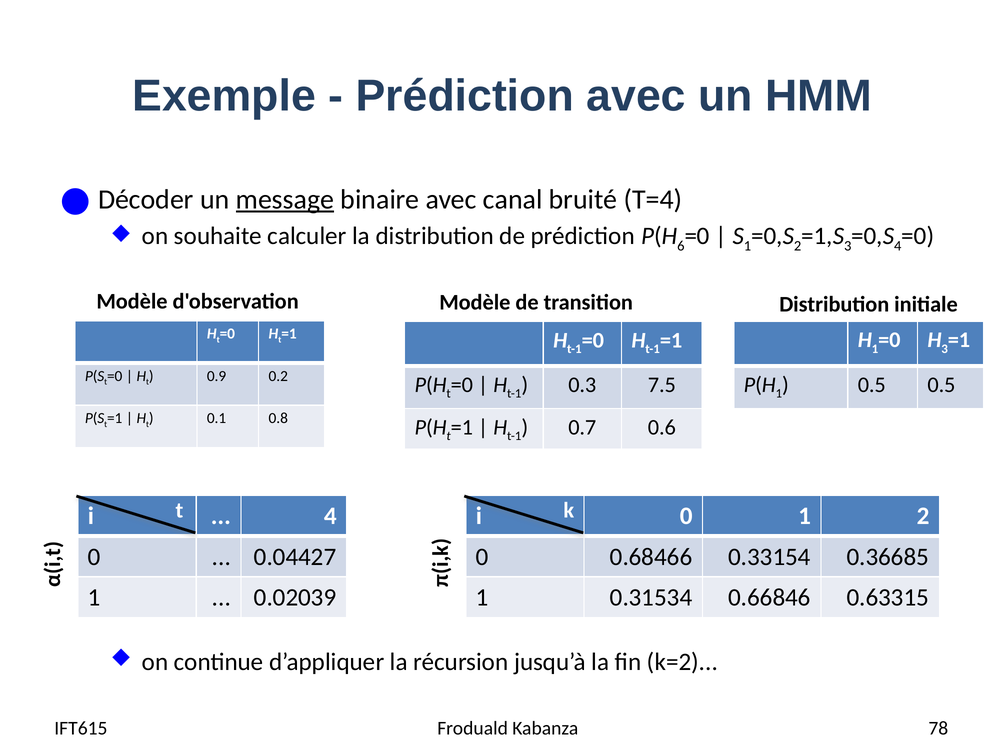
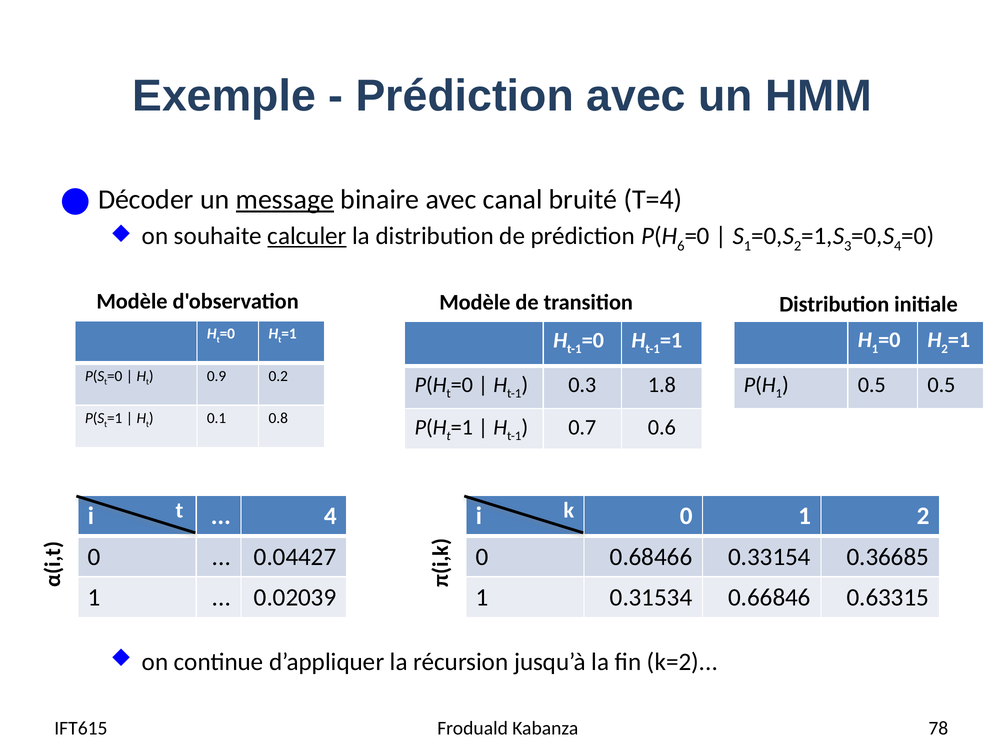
calculer underline: none -> present
3 at (945, 349): 3 -> 2
7.5: 7.5 -> 1.8
